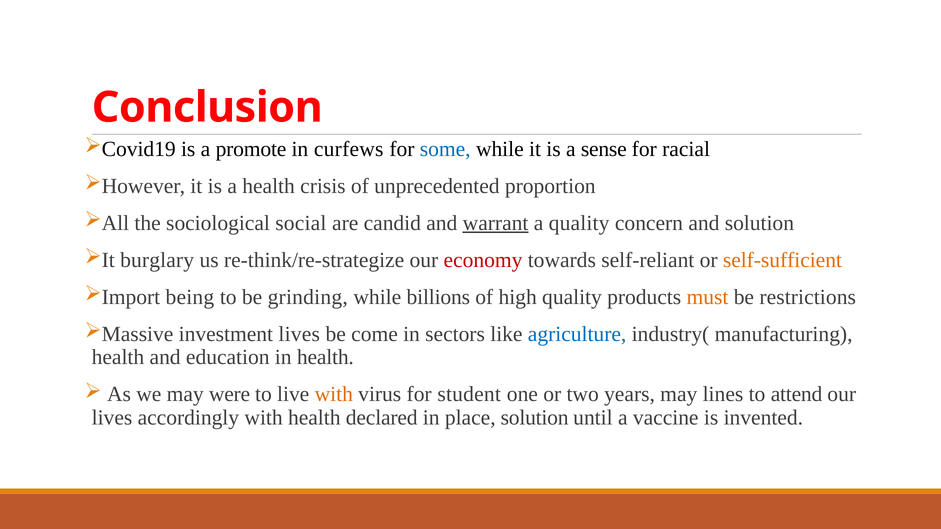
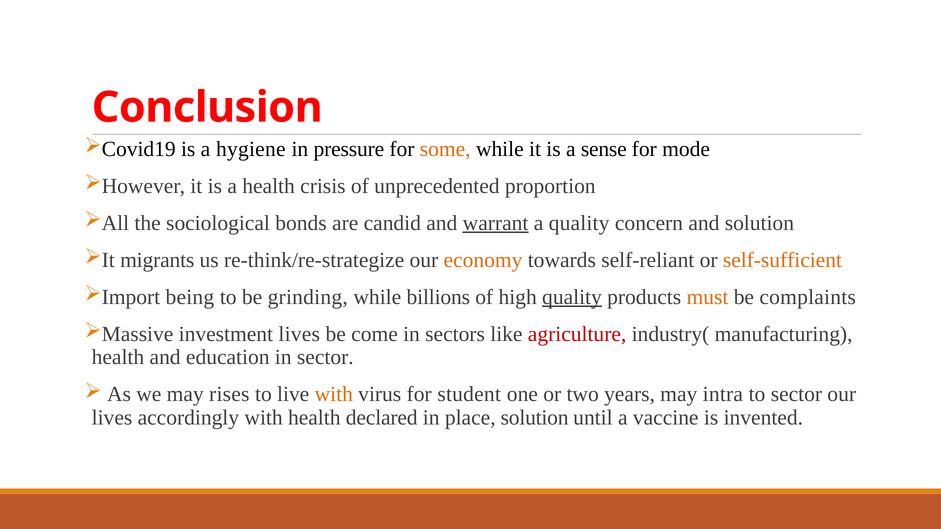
promote: promote -> hygiene
curfews: curfews -> pressure
some colour: blue -> orange
racial: racial -> mode
social: social -> bonds
burglary: burglary -> migrants
economy colour: red -> orange
quality at (572, 297) underline: none -> present
restrictions: restrictions -> complaints
agriculture colour: blue -> red
in health: health -> sector
were: were -> rises
lines: lines -> intra
to attend: attend -> sector
